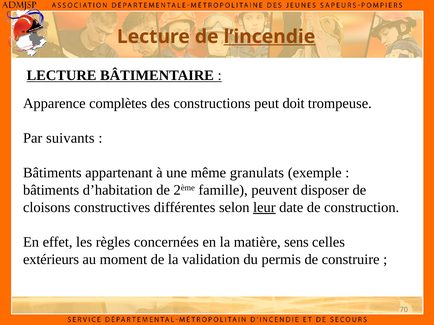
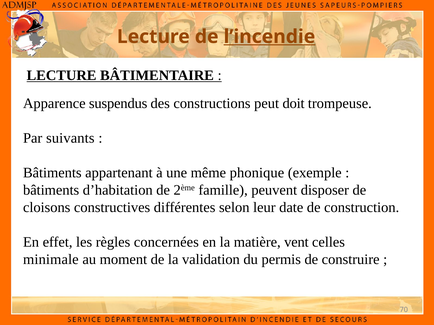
complètes: complètes -> suspendus
granulats: granulats -> phonique
leur underline: present -> none
sens: sens -> vent
extérieurs: extérieurs -> minimale
